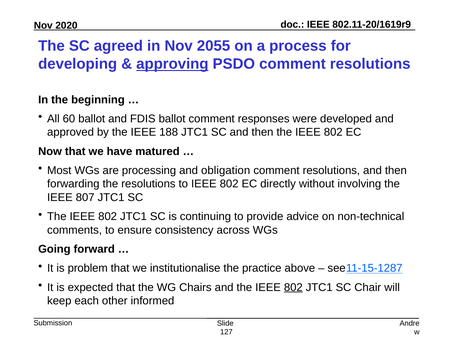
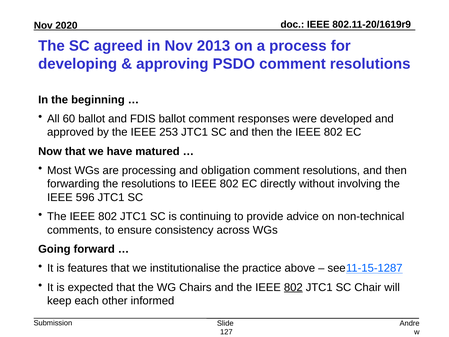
2055: 2055 -> 2013
approving underline: present -> none
188: 188 -> 253
807: 807 -> 596
problem: problem -> features
